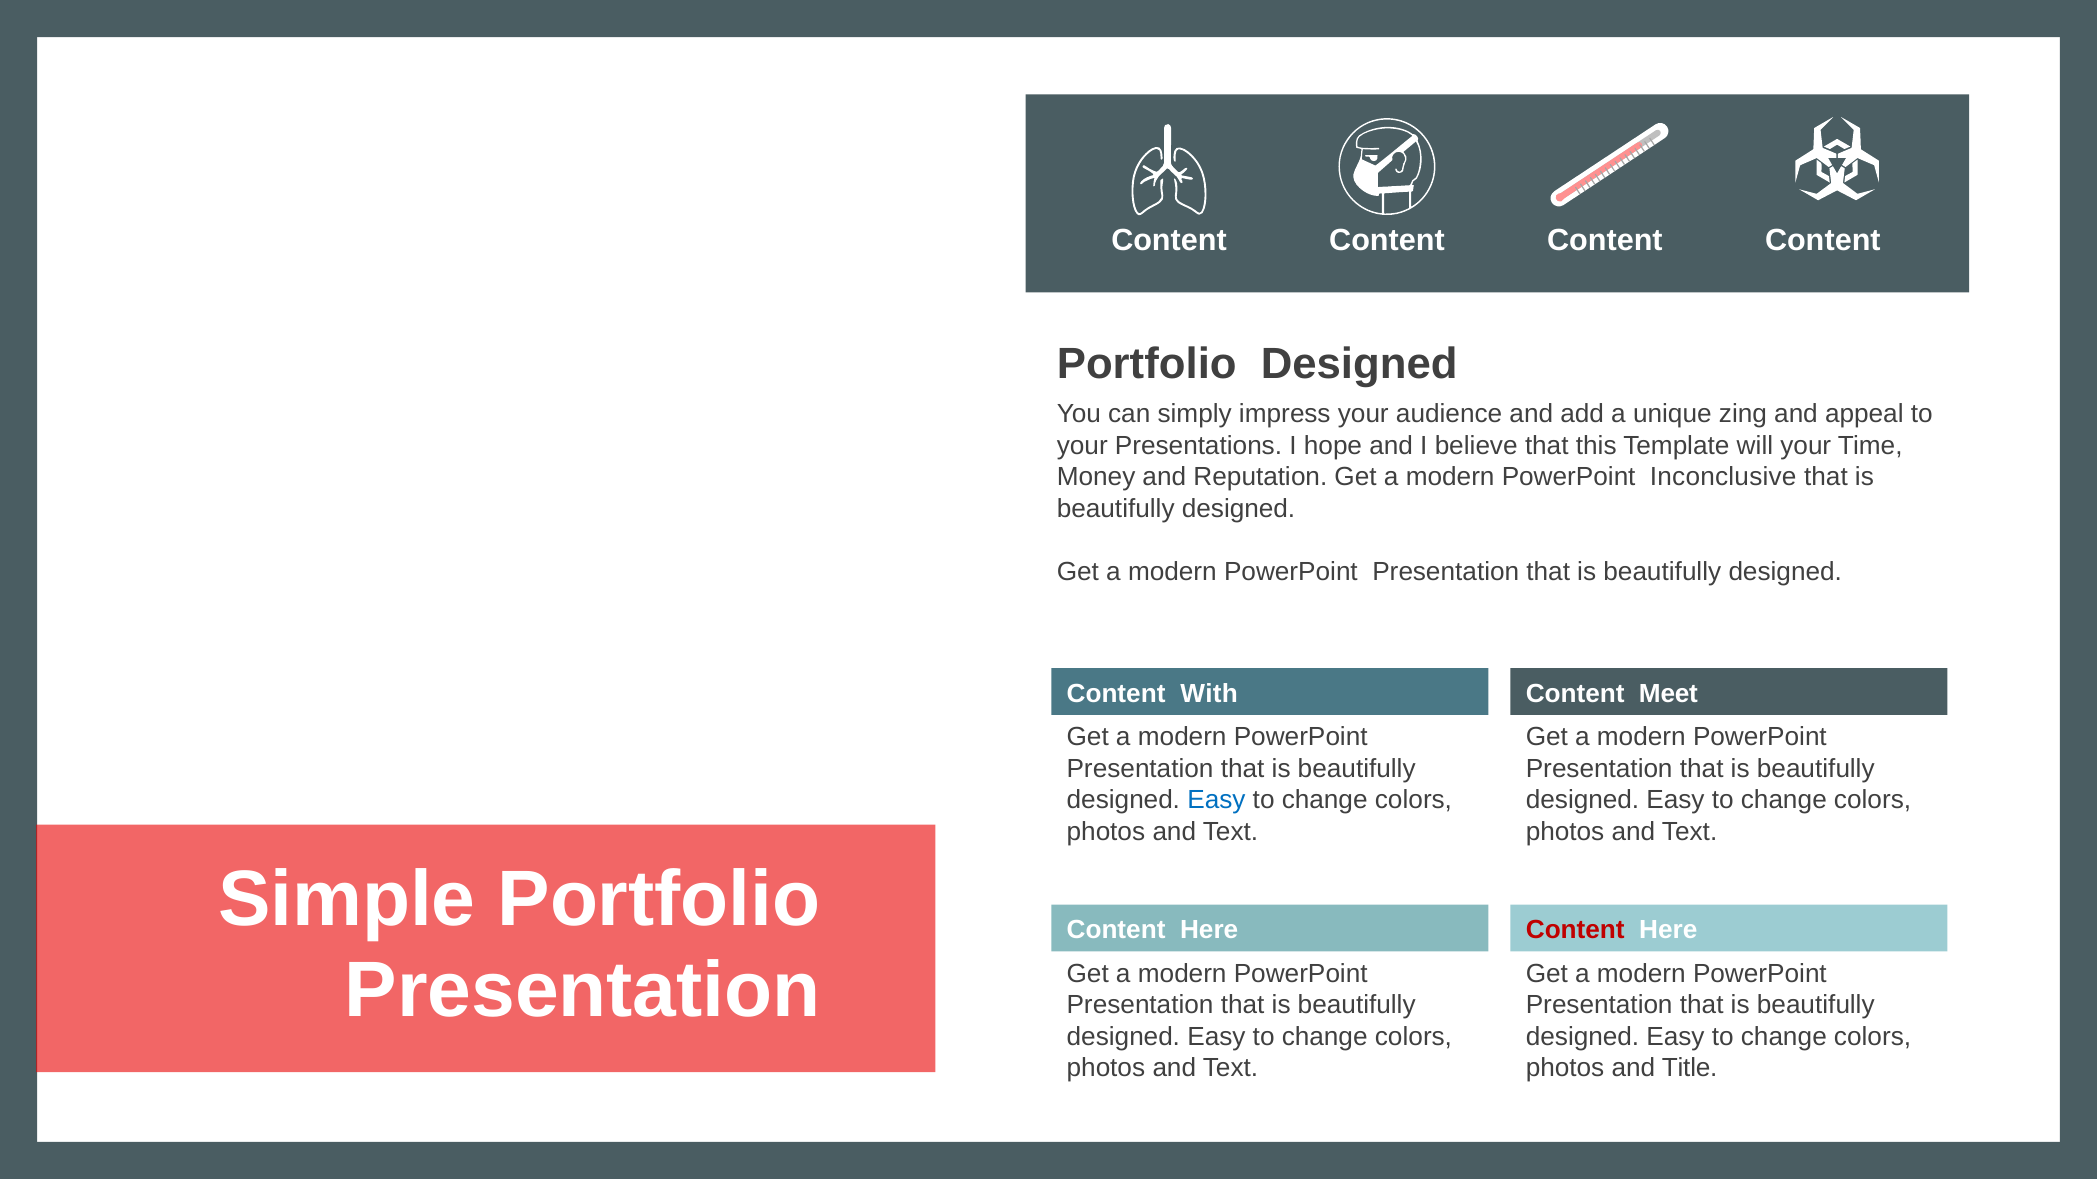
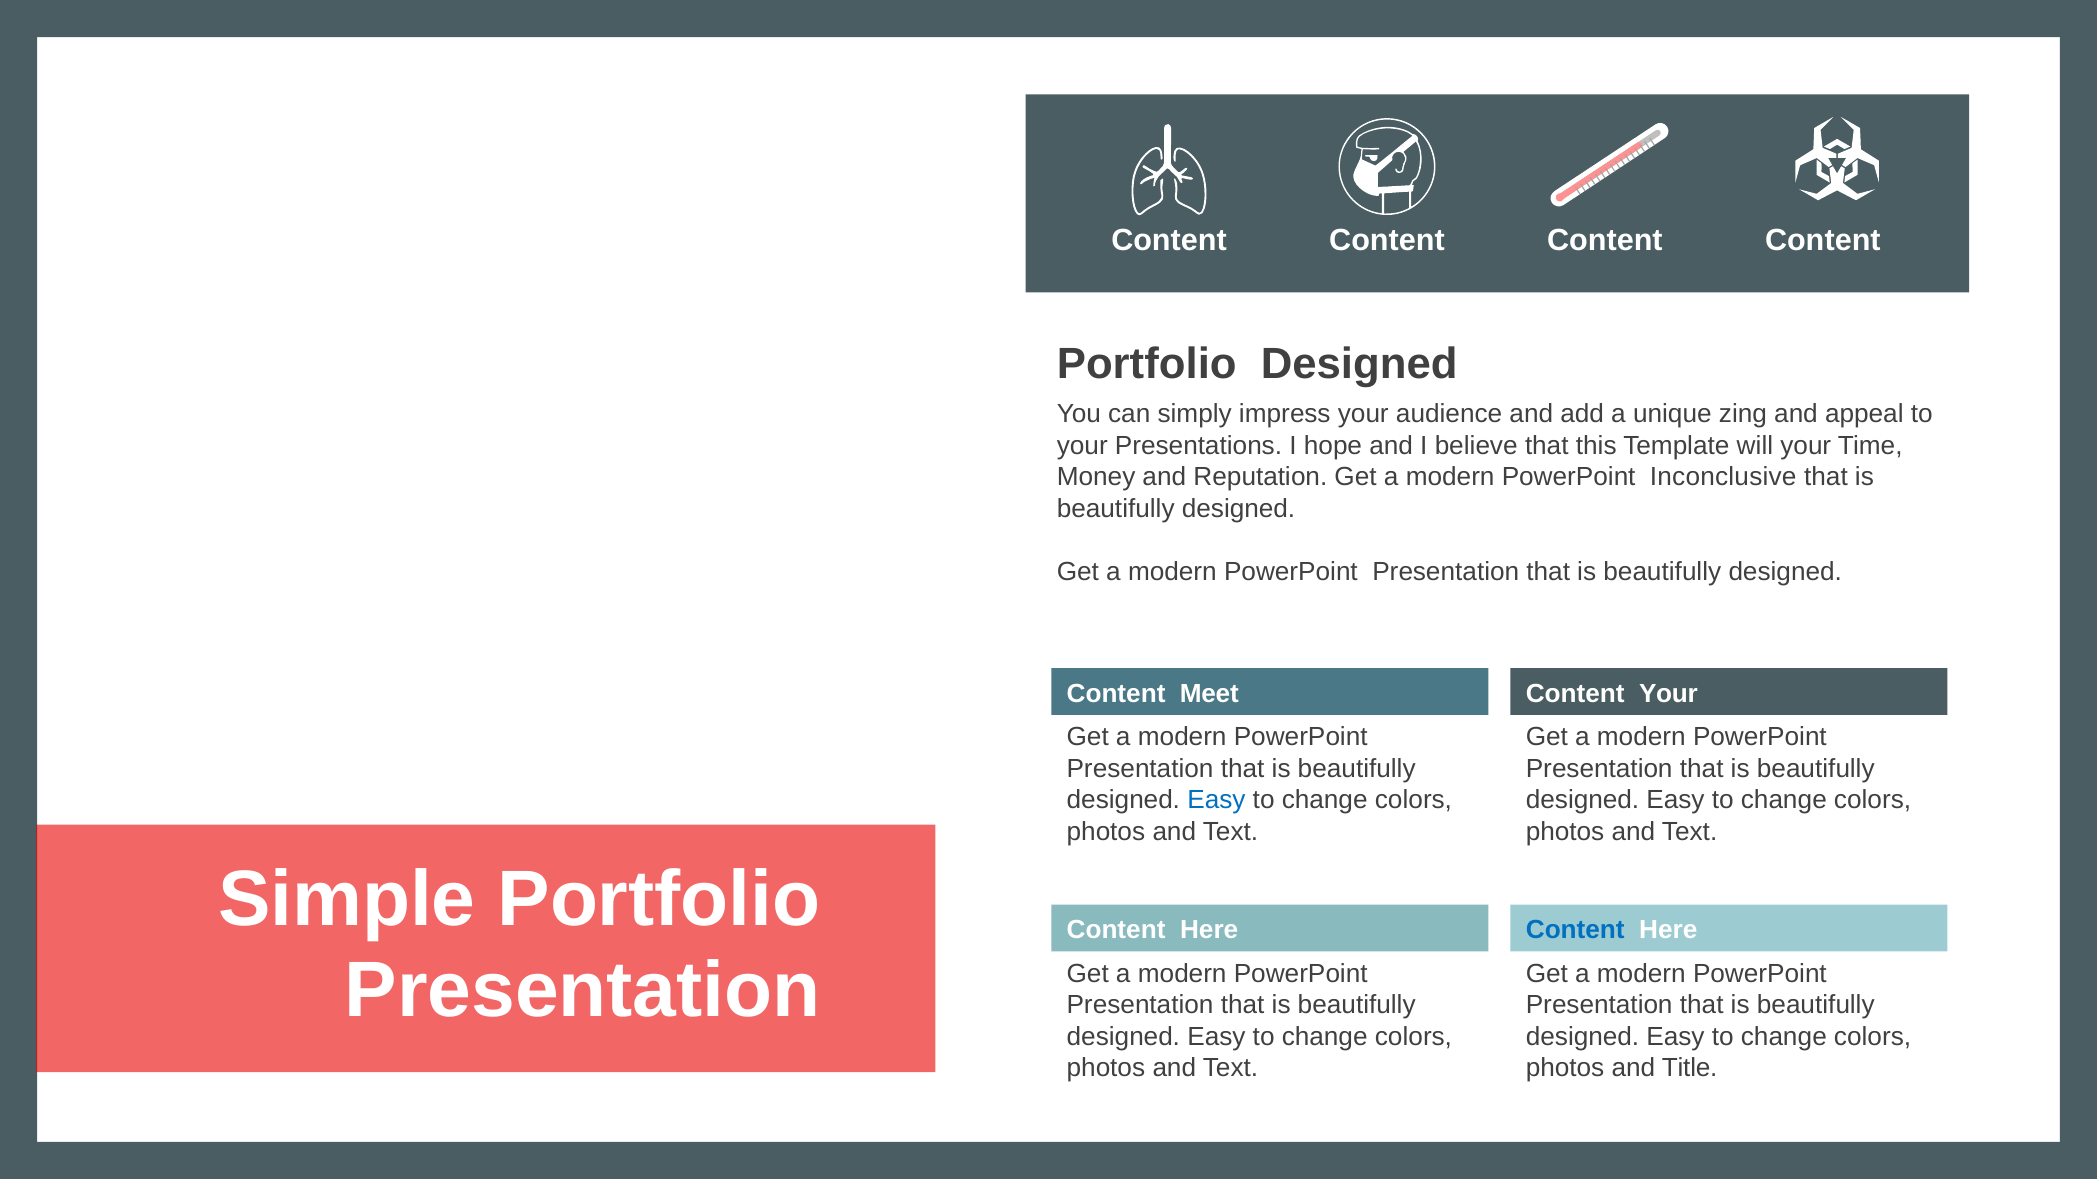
With: With -> Meet
Content Meet: Meet -> Your
Content at (1575, 930) colour: red -> blue
